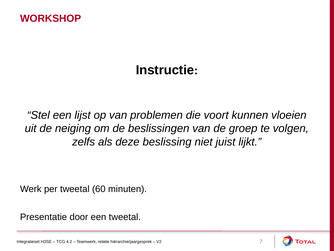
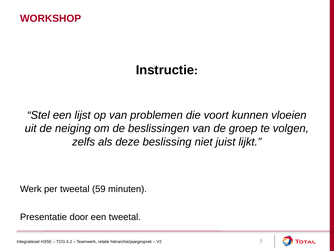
60: 60 -> 59
